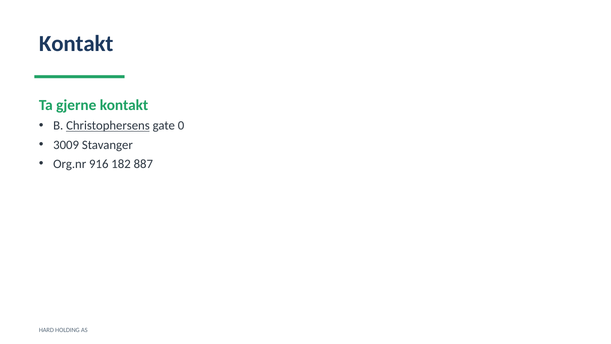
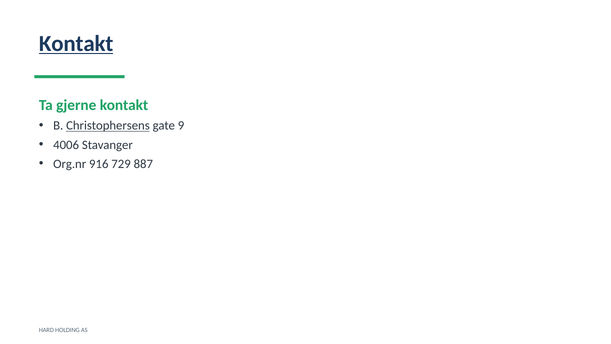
Kontakt at (76, 44) underline: none -> present
0: 0 -> 9
3009: 3009 -> 4006
182: 182 -> 729
